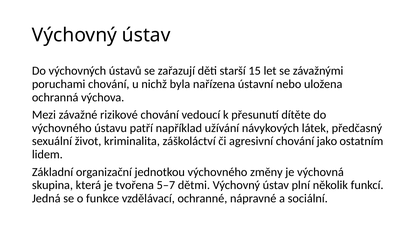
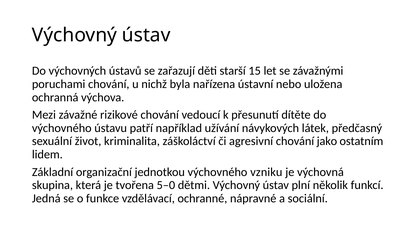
změny: změny -> vzniku
5–7: 5–7 -> 5–0
